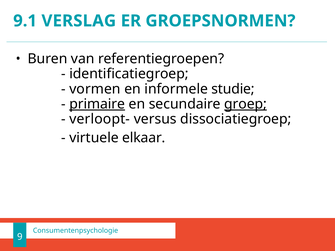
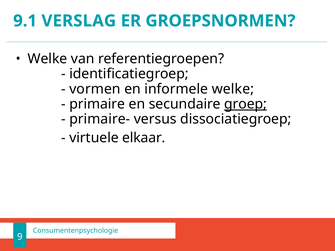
Buren at (48, 59): Buren -> Welke
informele studie: studie -> welke
primaire underline: present -> none
verloopt-: verloopt- -> primaire-
